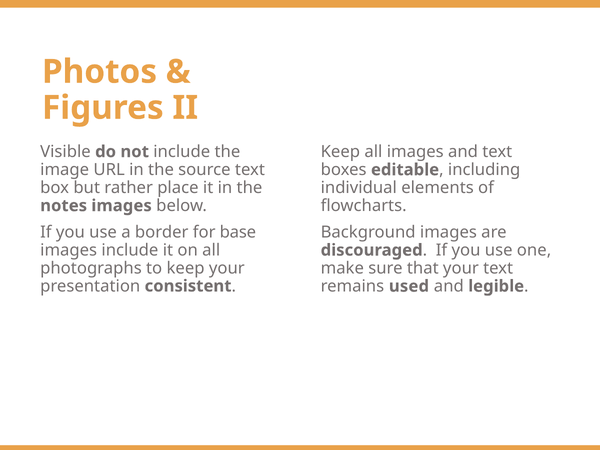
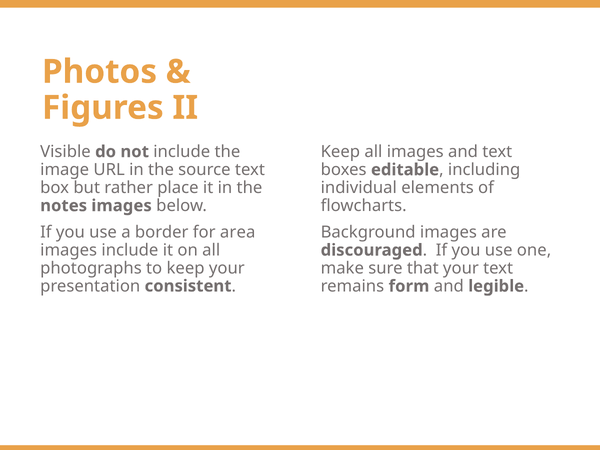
base: base -> area
used: used -> form
